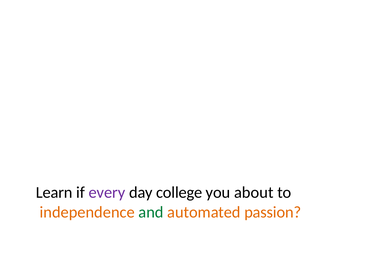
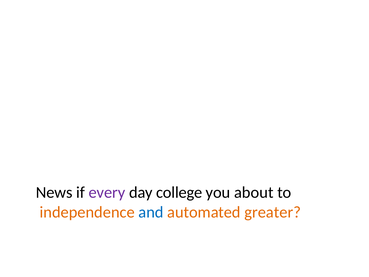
Learn: Learn -> News
and colour: green -> blue
passion: passion -> greater
